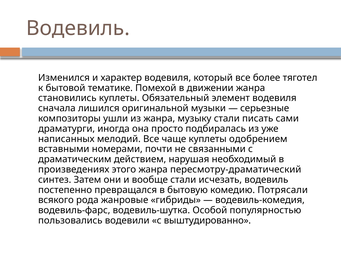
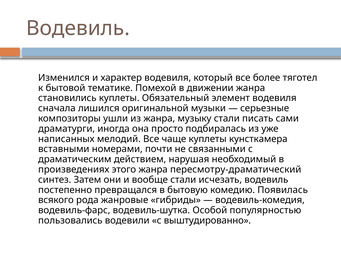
одобрением: одобрением -> кунсткамера
Потрясали: Потрясали -> Появилась
